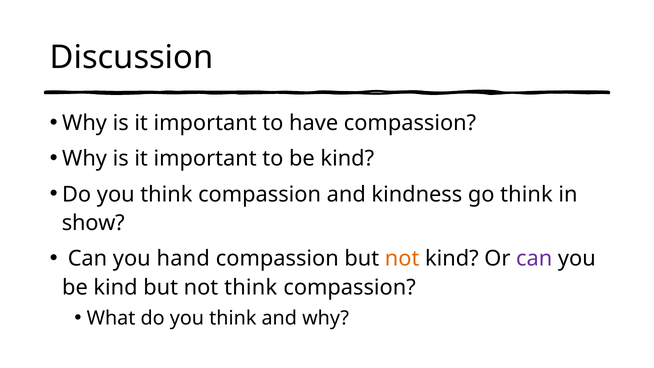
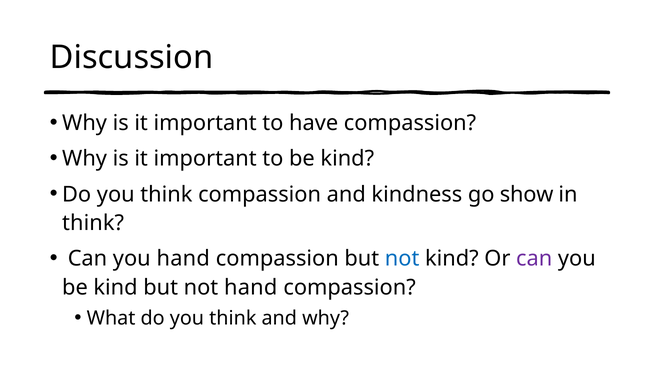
go think: think -> show
show at (93, 223): show -> think
not at (402, 259) colour: orange -> blue
not think: think -> hand
